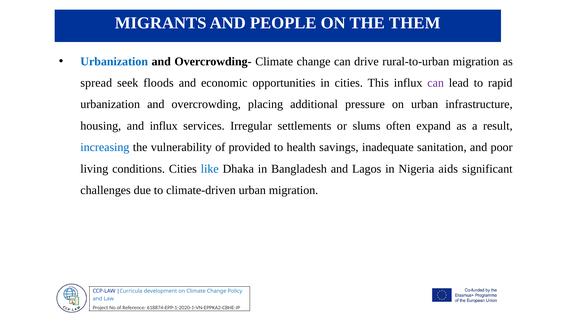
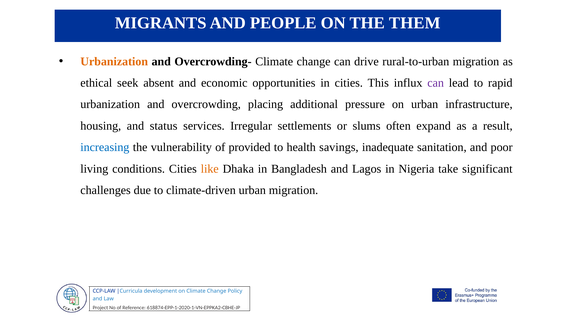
Urbanization at (114, 61) colour: blue -> orange
spread: spread -> ethical
floods: floods -> absent
and influx: influx -> status
like colour: blue -> orange
aids: aids -> take
